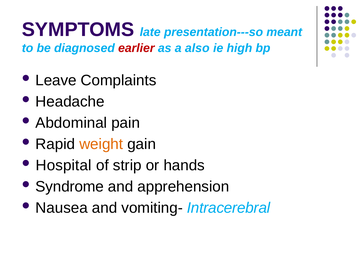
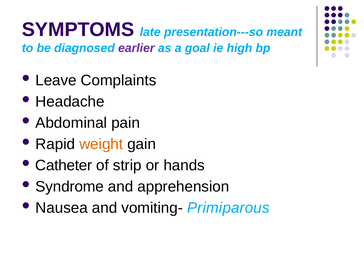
earlier colour: red -> purple
also: also -> goal
Hospital: Hospital -> Catheter
Intracerebral: Intracerebral -> Primiparous
